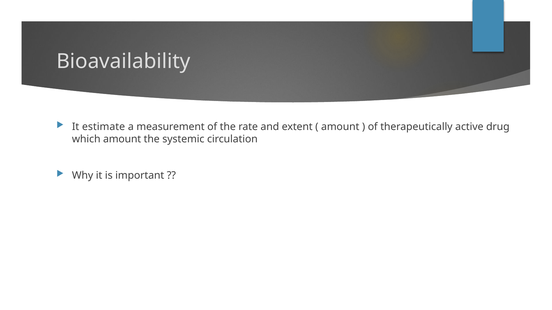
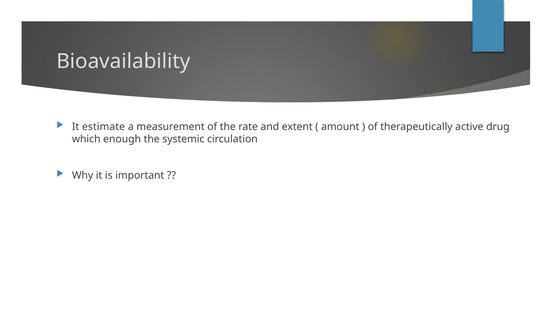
which amount: amount -> enough
